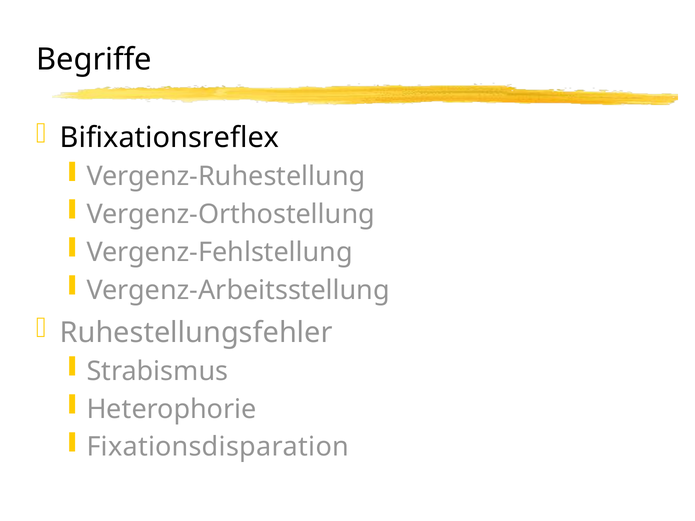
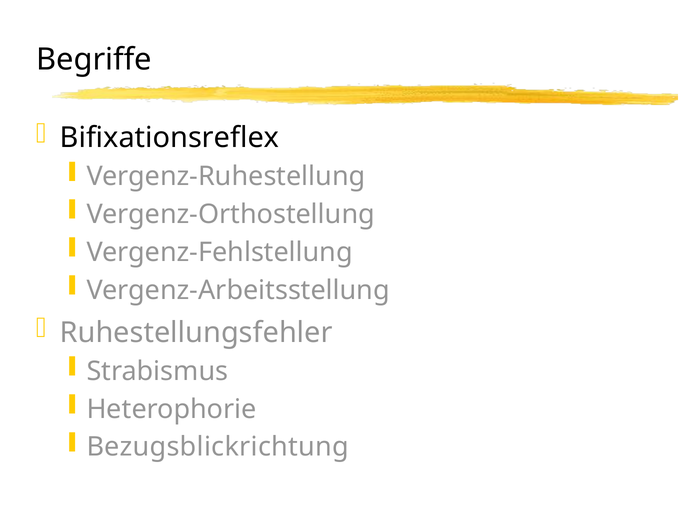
Fixationsdisparation: Fixationsdisparation -> Bezugsblickrichtung
